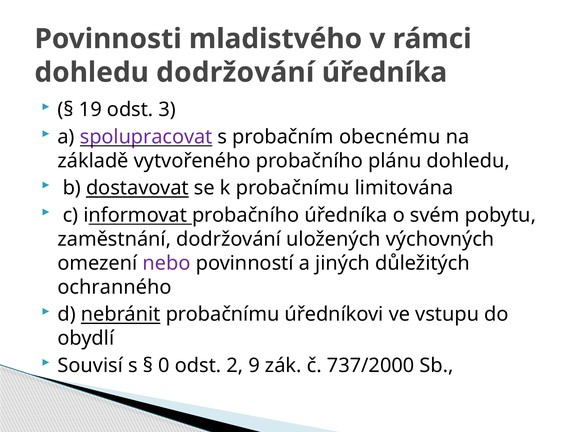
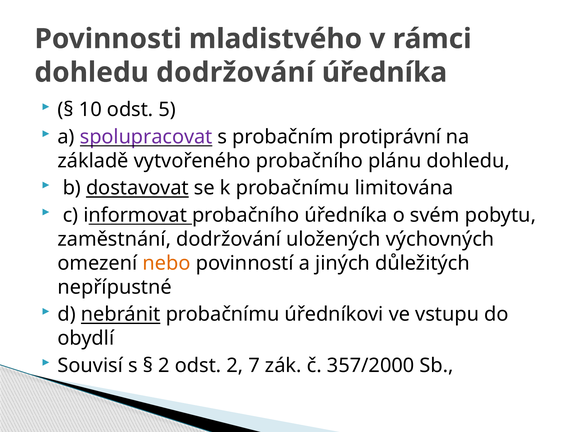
19: 19 -> 10
3: 3 -> 5
obecnému: obecnému -> protiprávní
nebo colour: purple -> orange
ochranného: ochranného -> nepřípustné
0 at (164, 365): 0 -> 2
9: 9 -> 7
737/2000: 737/2000 -> 357/2000
